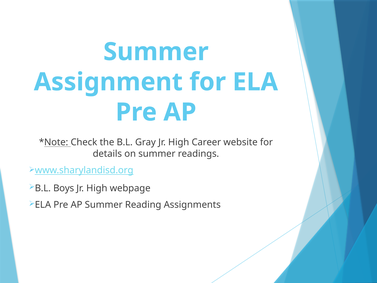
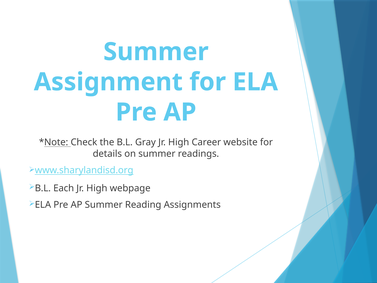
Boys: Boys -> Each
